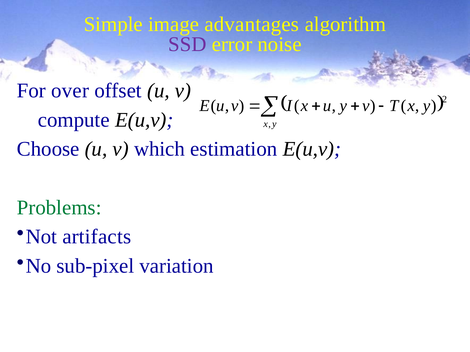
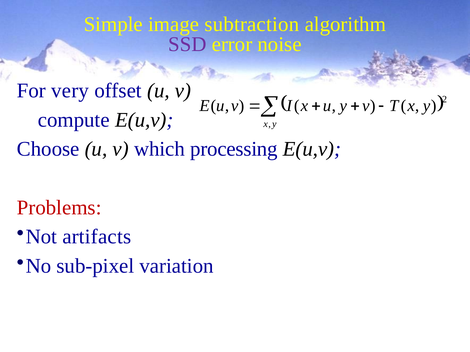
advantages: advantages -> subtraction
over: over -> very
estimation: estimation -> processing
Problems colour: green -> red
